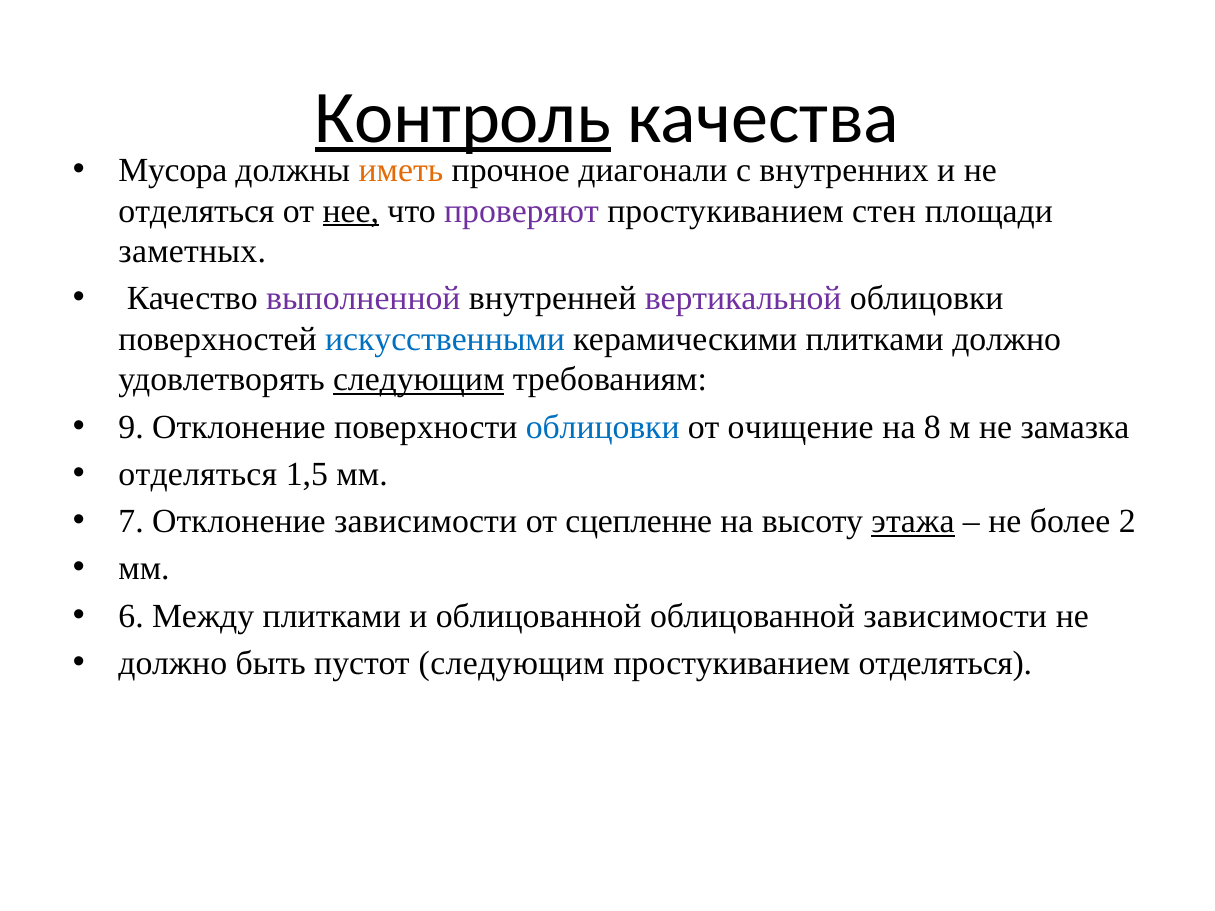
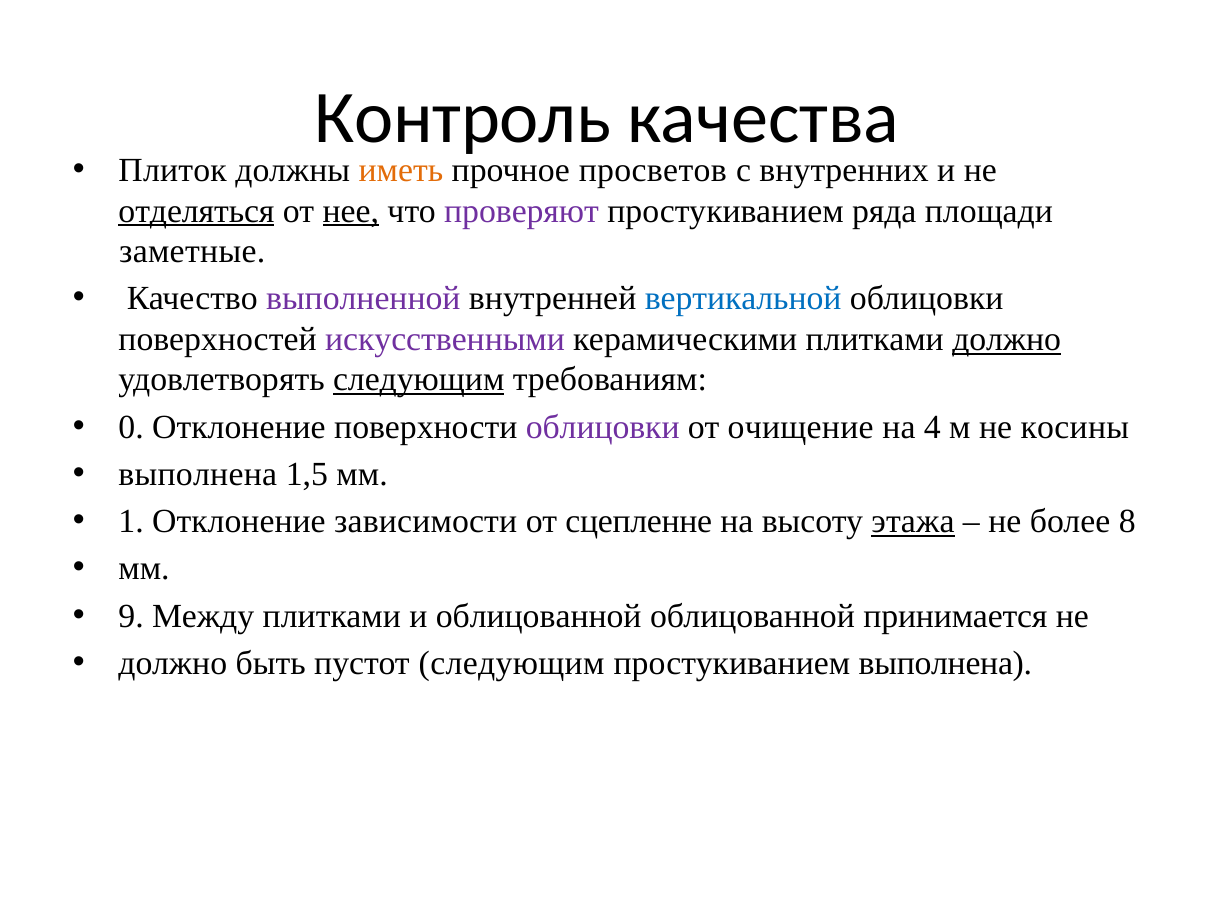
Контроль underline: present -> none
Мусора: Мусора -> Плиток
диагонали: диагонали -> просветов
отделяться at (196, 211) underline: none -> present
стен: стен -> ряда
заметных: заметных -> заметные
вертикальной colour: purple -> blue
искусственными colour: blue -> purple
должно at (1007, 339) underline: none -> present
9: 9 -> 0
облицовки at (603, 427) colour: blue -> purple
8: 8 -> 4
замазка: замазка -> косины
отделяться at (198, 474): отделяться -> выполнена
7: 7 -> 1
2: 2 -> 8
6: 6 -> 9
облицованной зависимости: зависимости -> принимается
простукиванием отделяться: отделяться -> выполнена
